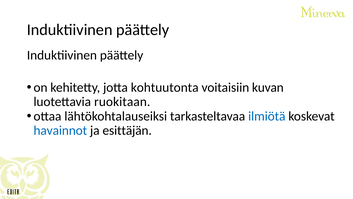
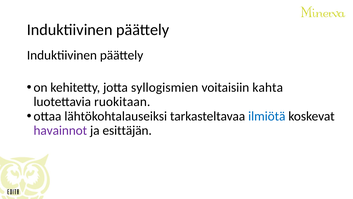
kohtuutonta: kohtuutonta -> syllogismien
kuvan: kuvan -> kahta
havainnot colour: blue -> purple
